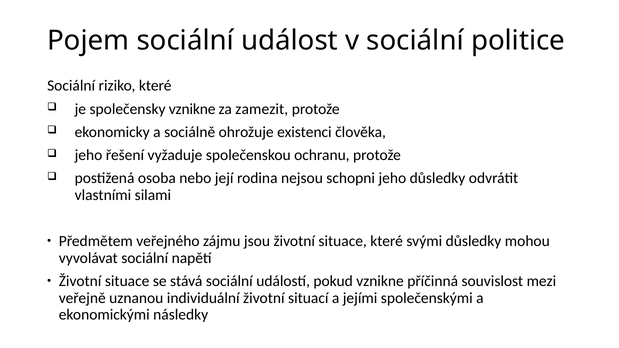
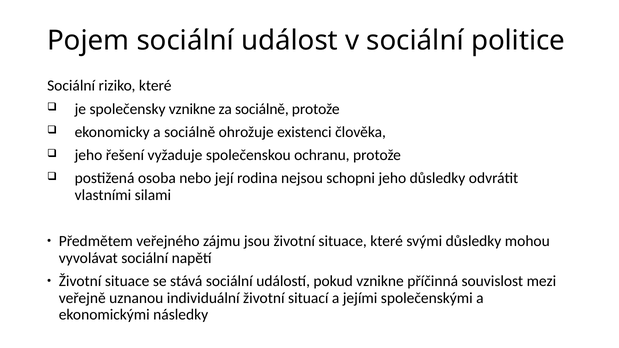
za zamezit: zamezit -> sociálně
